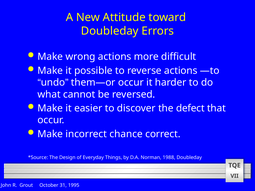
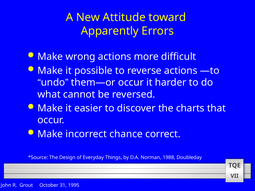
Doubleday at (110, 31): Doubleday -> Apparently
defect: defect -> charts
